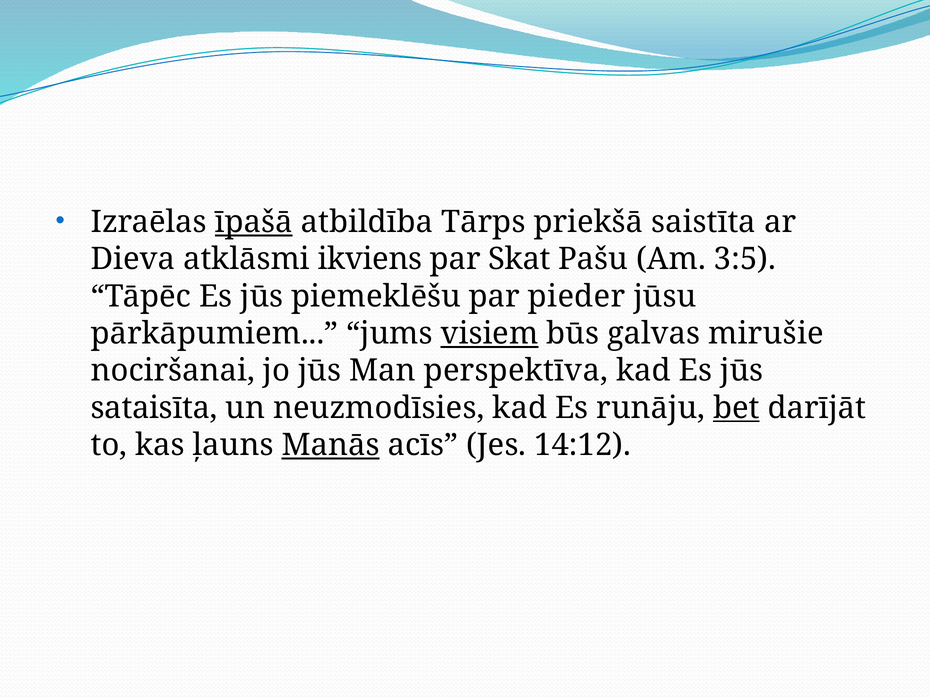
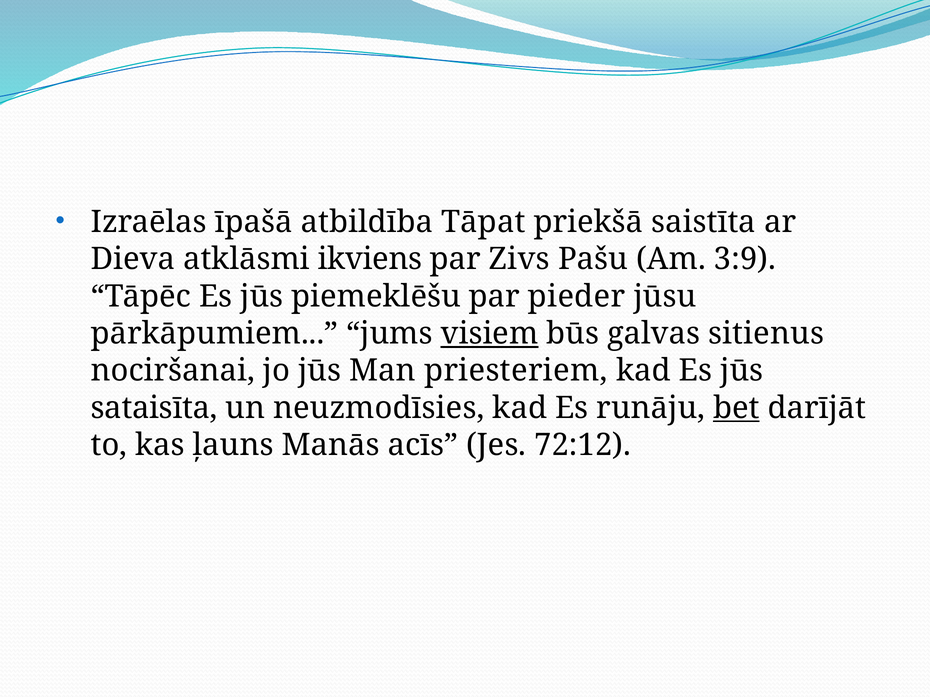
īpašā underline: present -> none
Tārps: Tārps -> Tāpat
Skat: Skat -> Zivs
3:5: 3:5 -> 3:9
mirušie: mirušie -> sitienus
perspektīva: perspektīva -> priesteriem
Manās underline: present -> none
14:12: 14:12 -> 72:12
